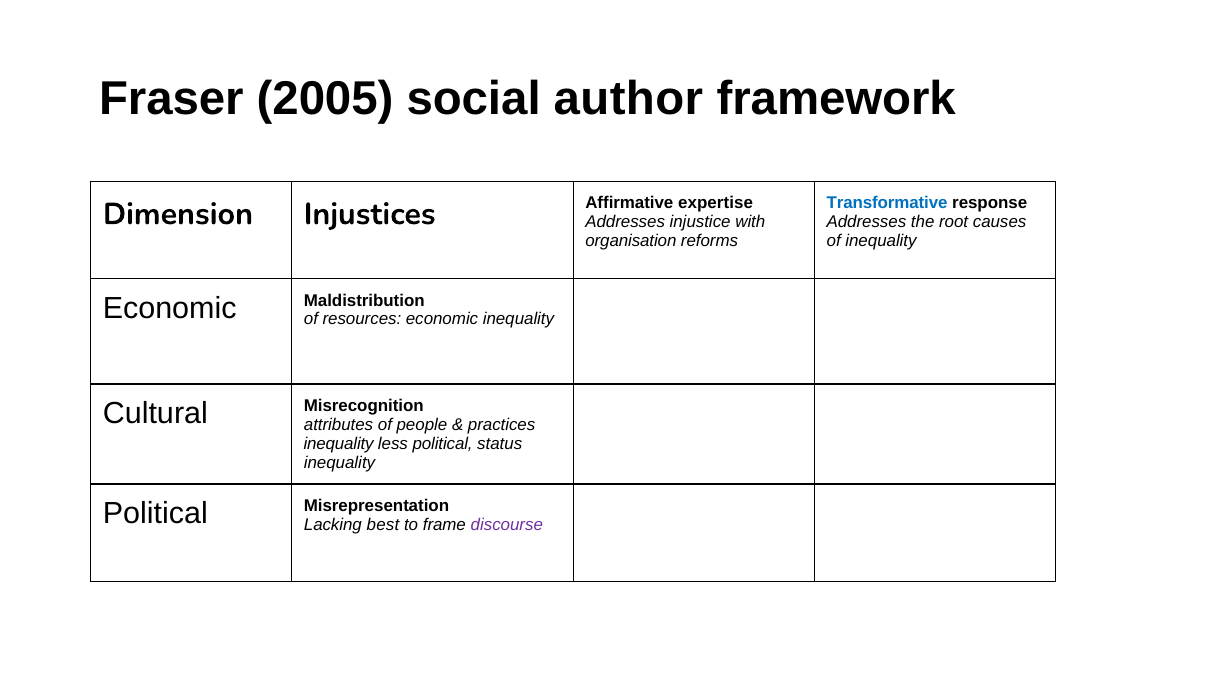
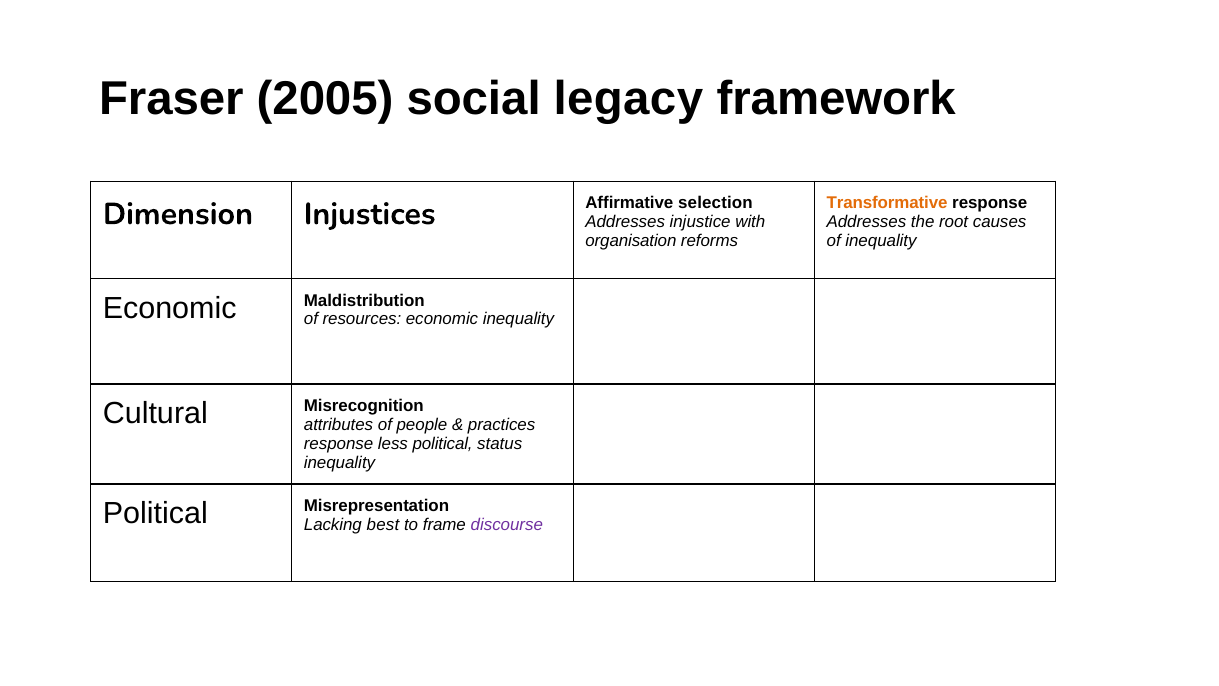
author: author -> legacy
Transformative colour: blue -> orange
expertise: expertise -> selection
inequality at (339, 443): inequality -> response
